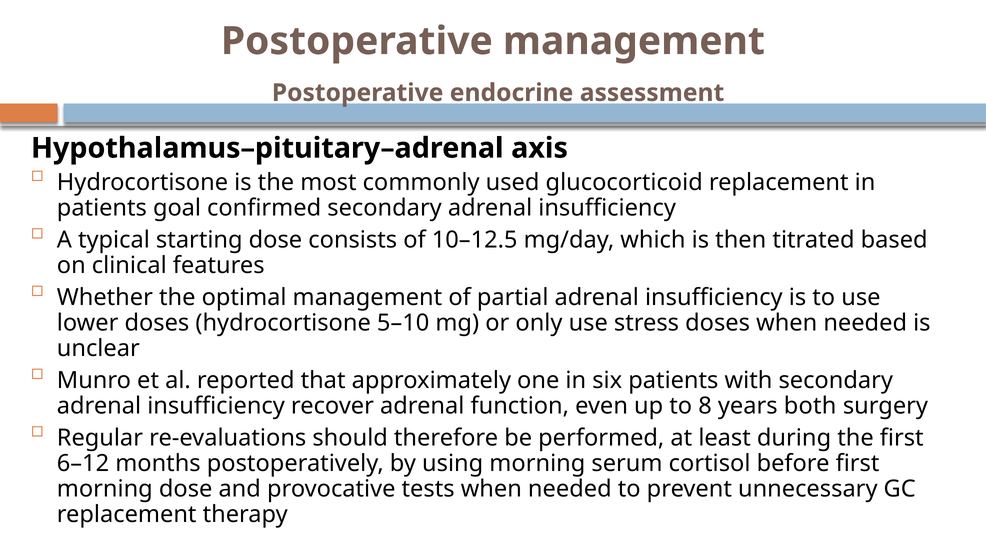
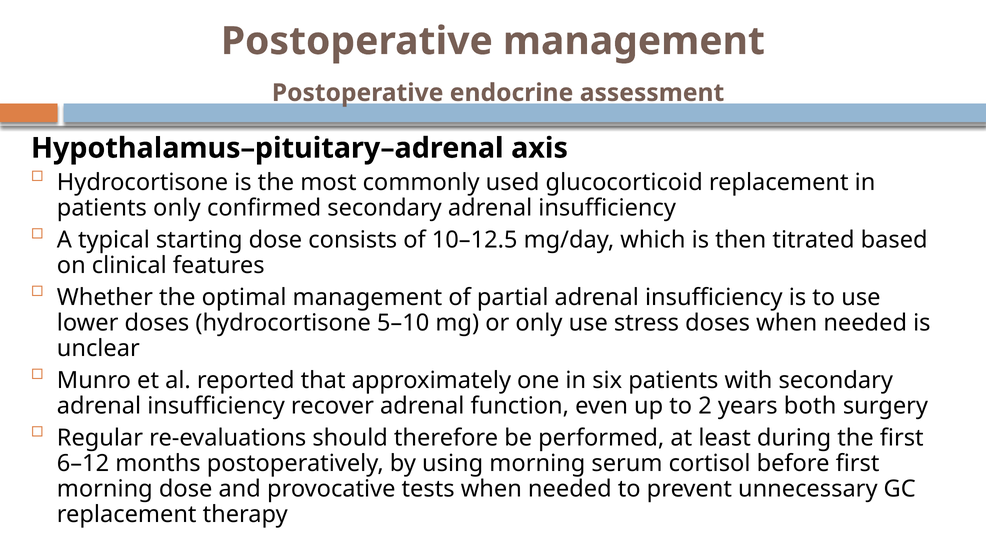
patients goal: goal -> only
8: 8 -> 2
